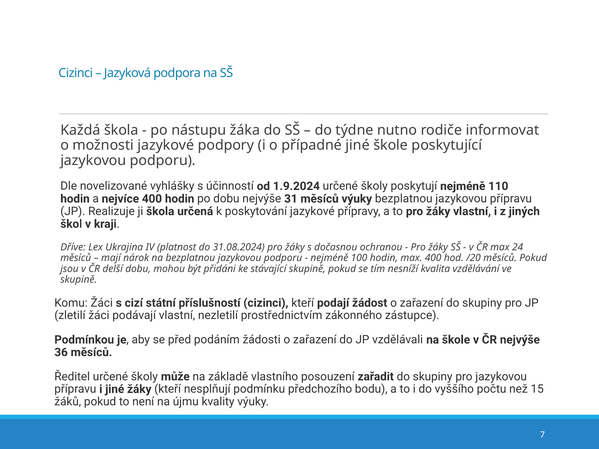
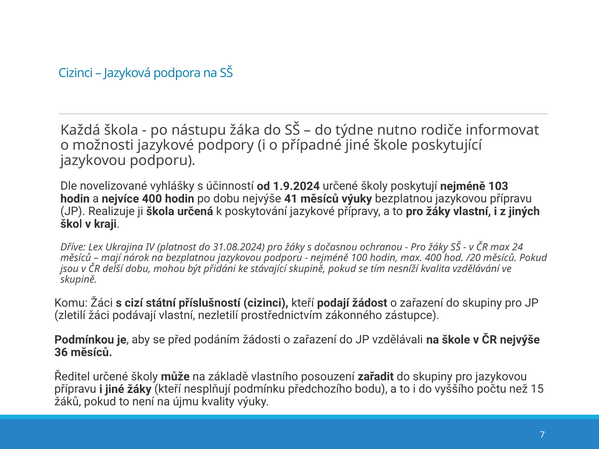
110: 110 -> 103
31: 31 -> 41
